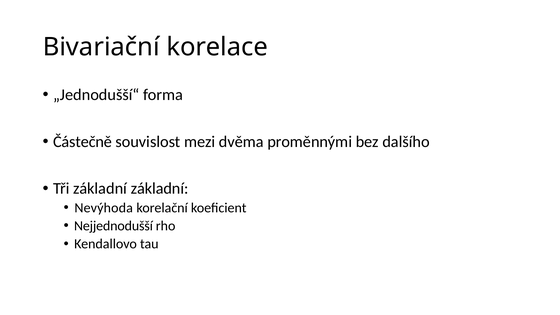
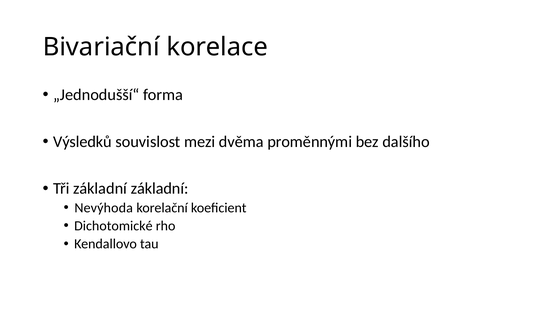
Částečně: Částečně -> Výsledků
Nejjednodušší: Nejjednodušší -> Dichotomické
